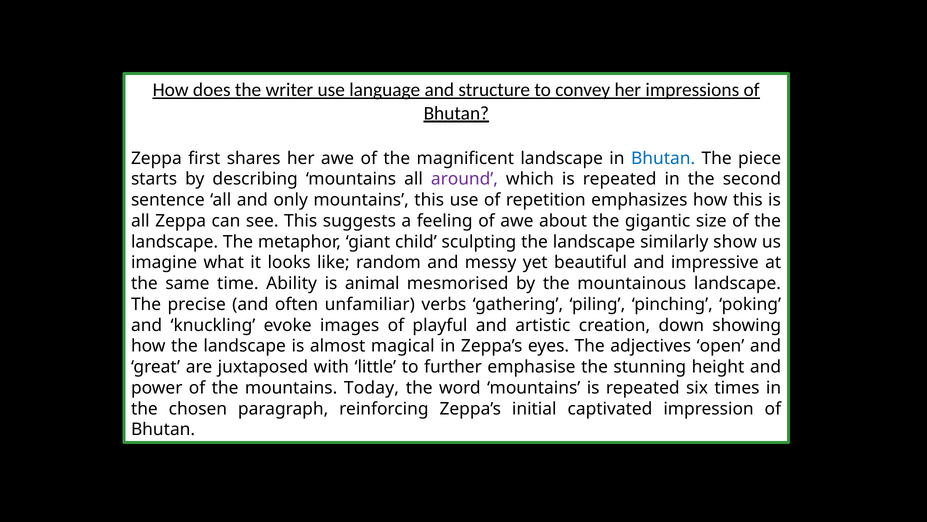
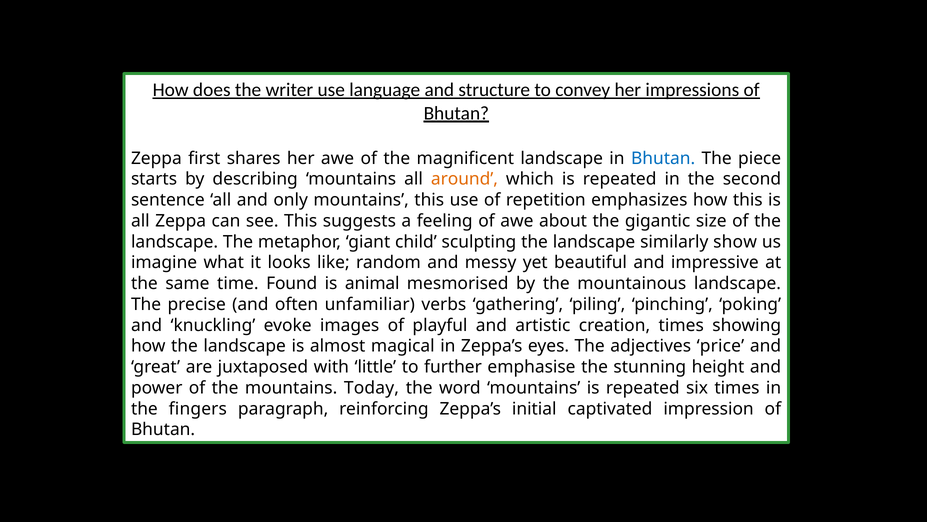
around colour: purple -> orange
Ability: Ability -> Found
creation down: down -> times
open: open -> price
chosen: chosen -> fingers
